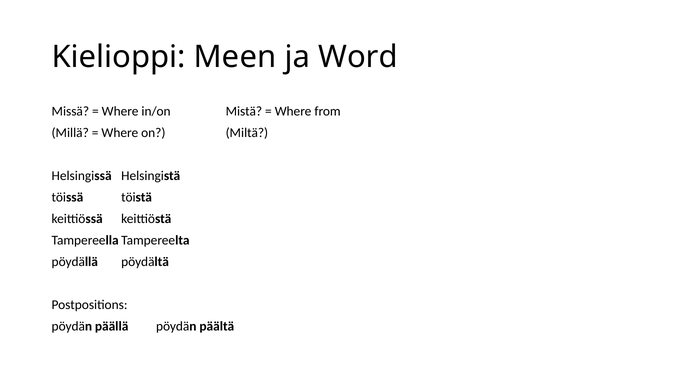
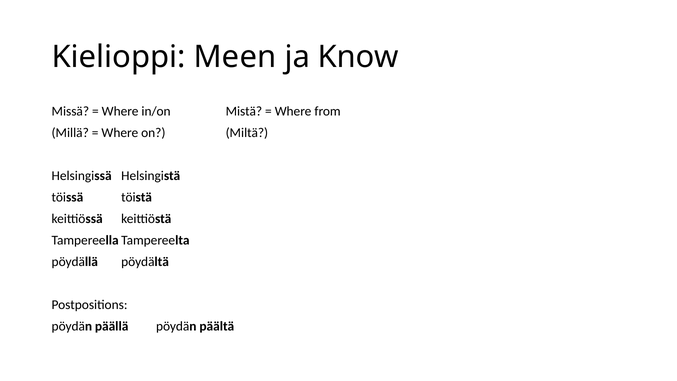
Word: Word -> Know
